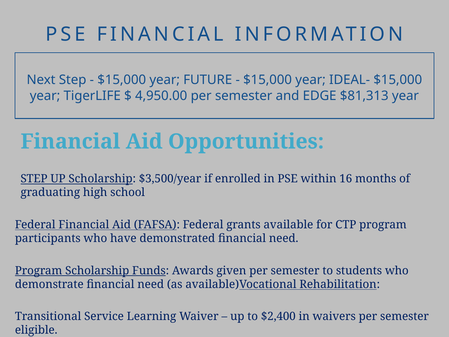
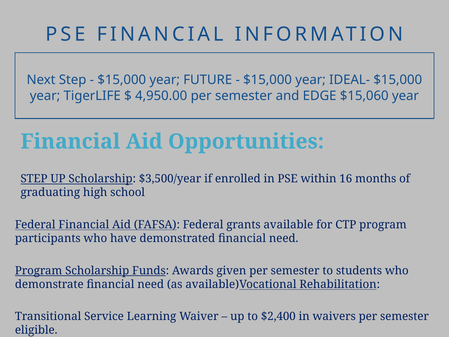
$81,313: $81,313 -> $15,060
